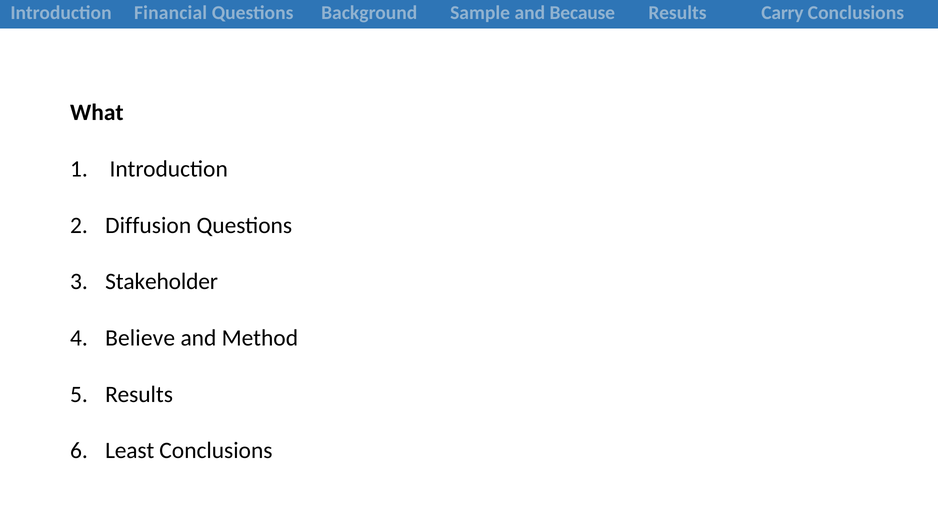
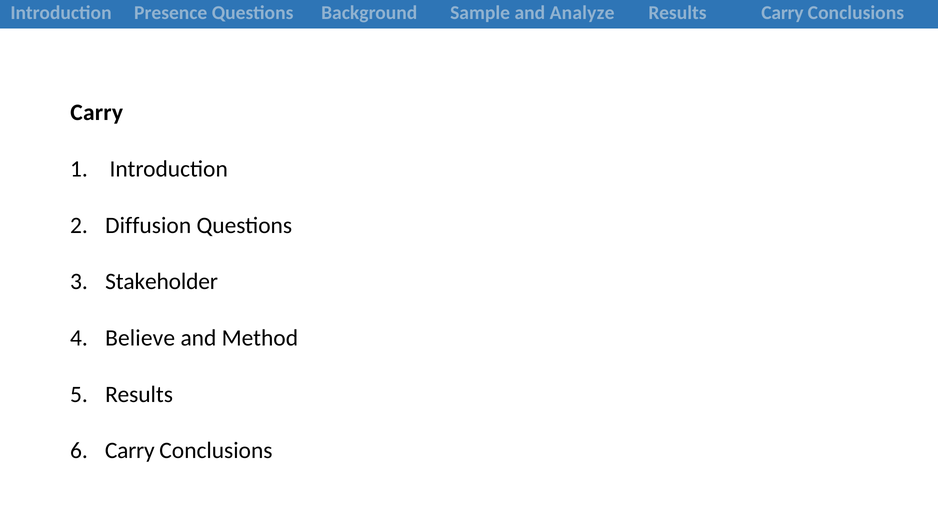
Financial: Financial -> Presence
Because: Because -> Analyze
What at (97, 113): What -> Carry
Least at (130, 450): Least -> Carry
